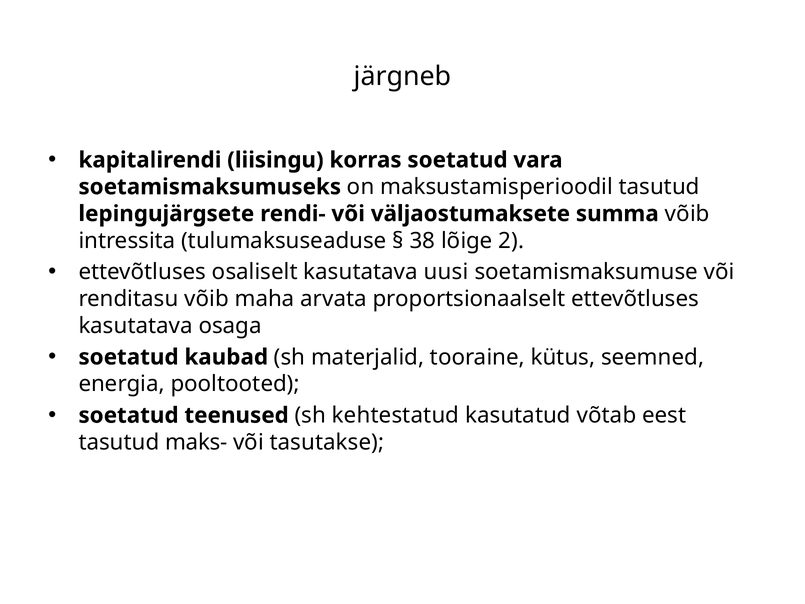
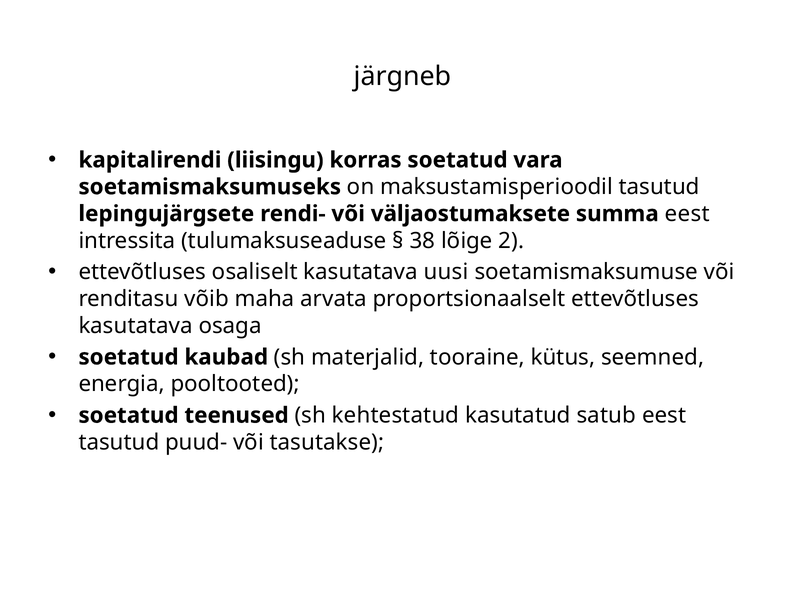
summa võib: võib -> eest
võtab: võtab -> satub
maks-: maks- -> puud-
